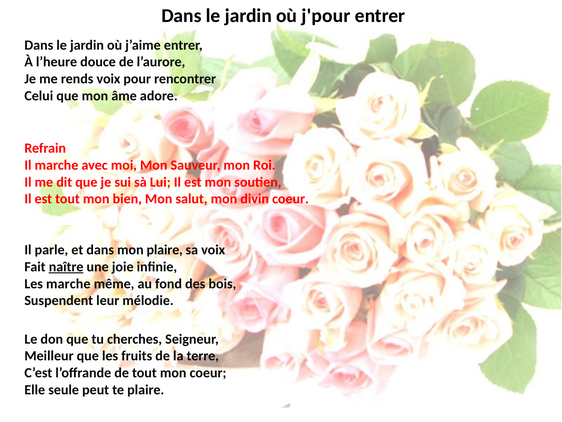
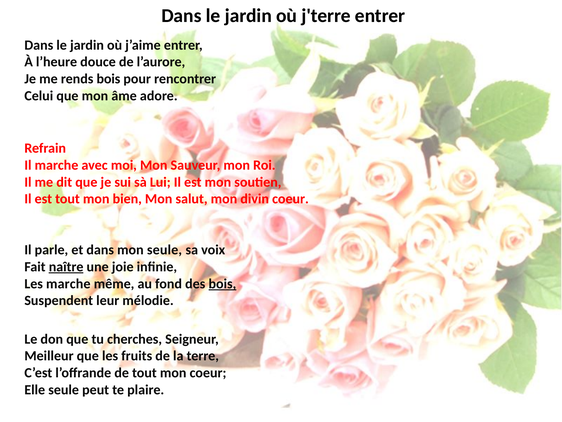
j'pour: j'pour -> j'terre
rends voix: voix -> bois
mon plaire: plaire -> seule
bois at (222, 283) underline: none -> present
